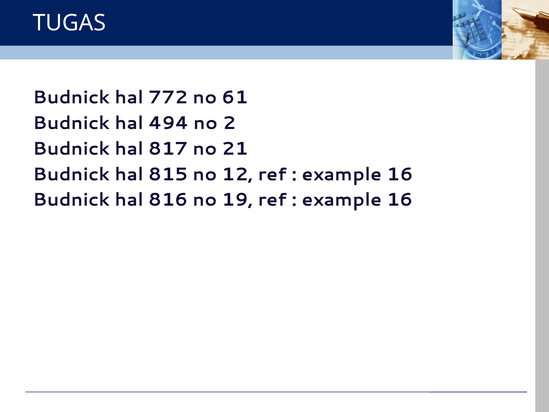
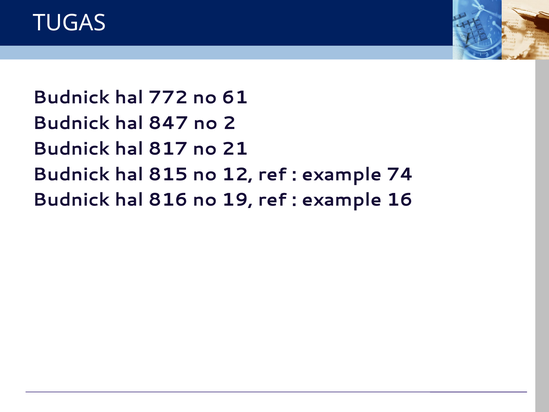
494: 494 -> 847
16 at (400, 174): 16 -> 74
